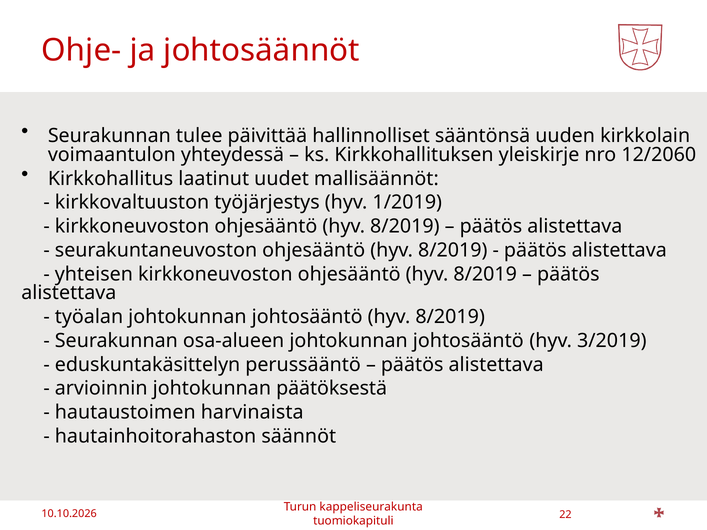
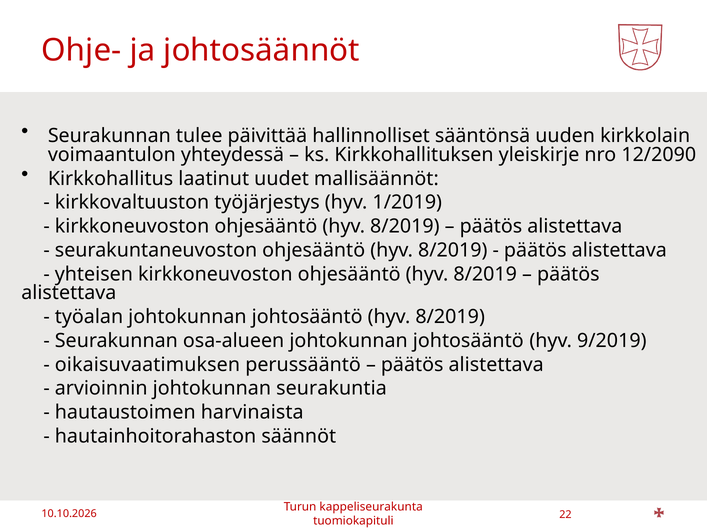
12/2060: 12/2060 -> 12/2090
3/2019: 3/2019 -> 9/2019
eduskuntakäsittelyn: eduskuntakäsittelyn -> oikaisuvaatimuksen
päätöksestä: päätöksestä -> seurakuntia
